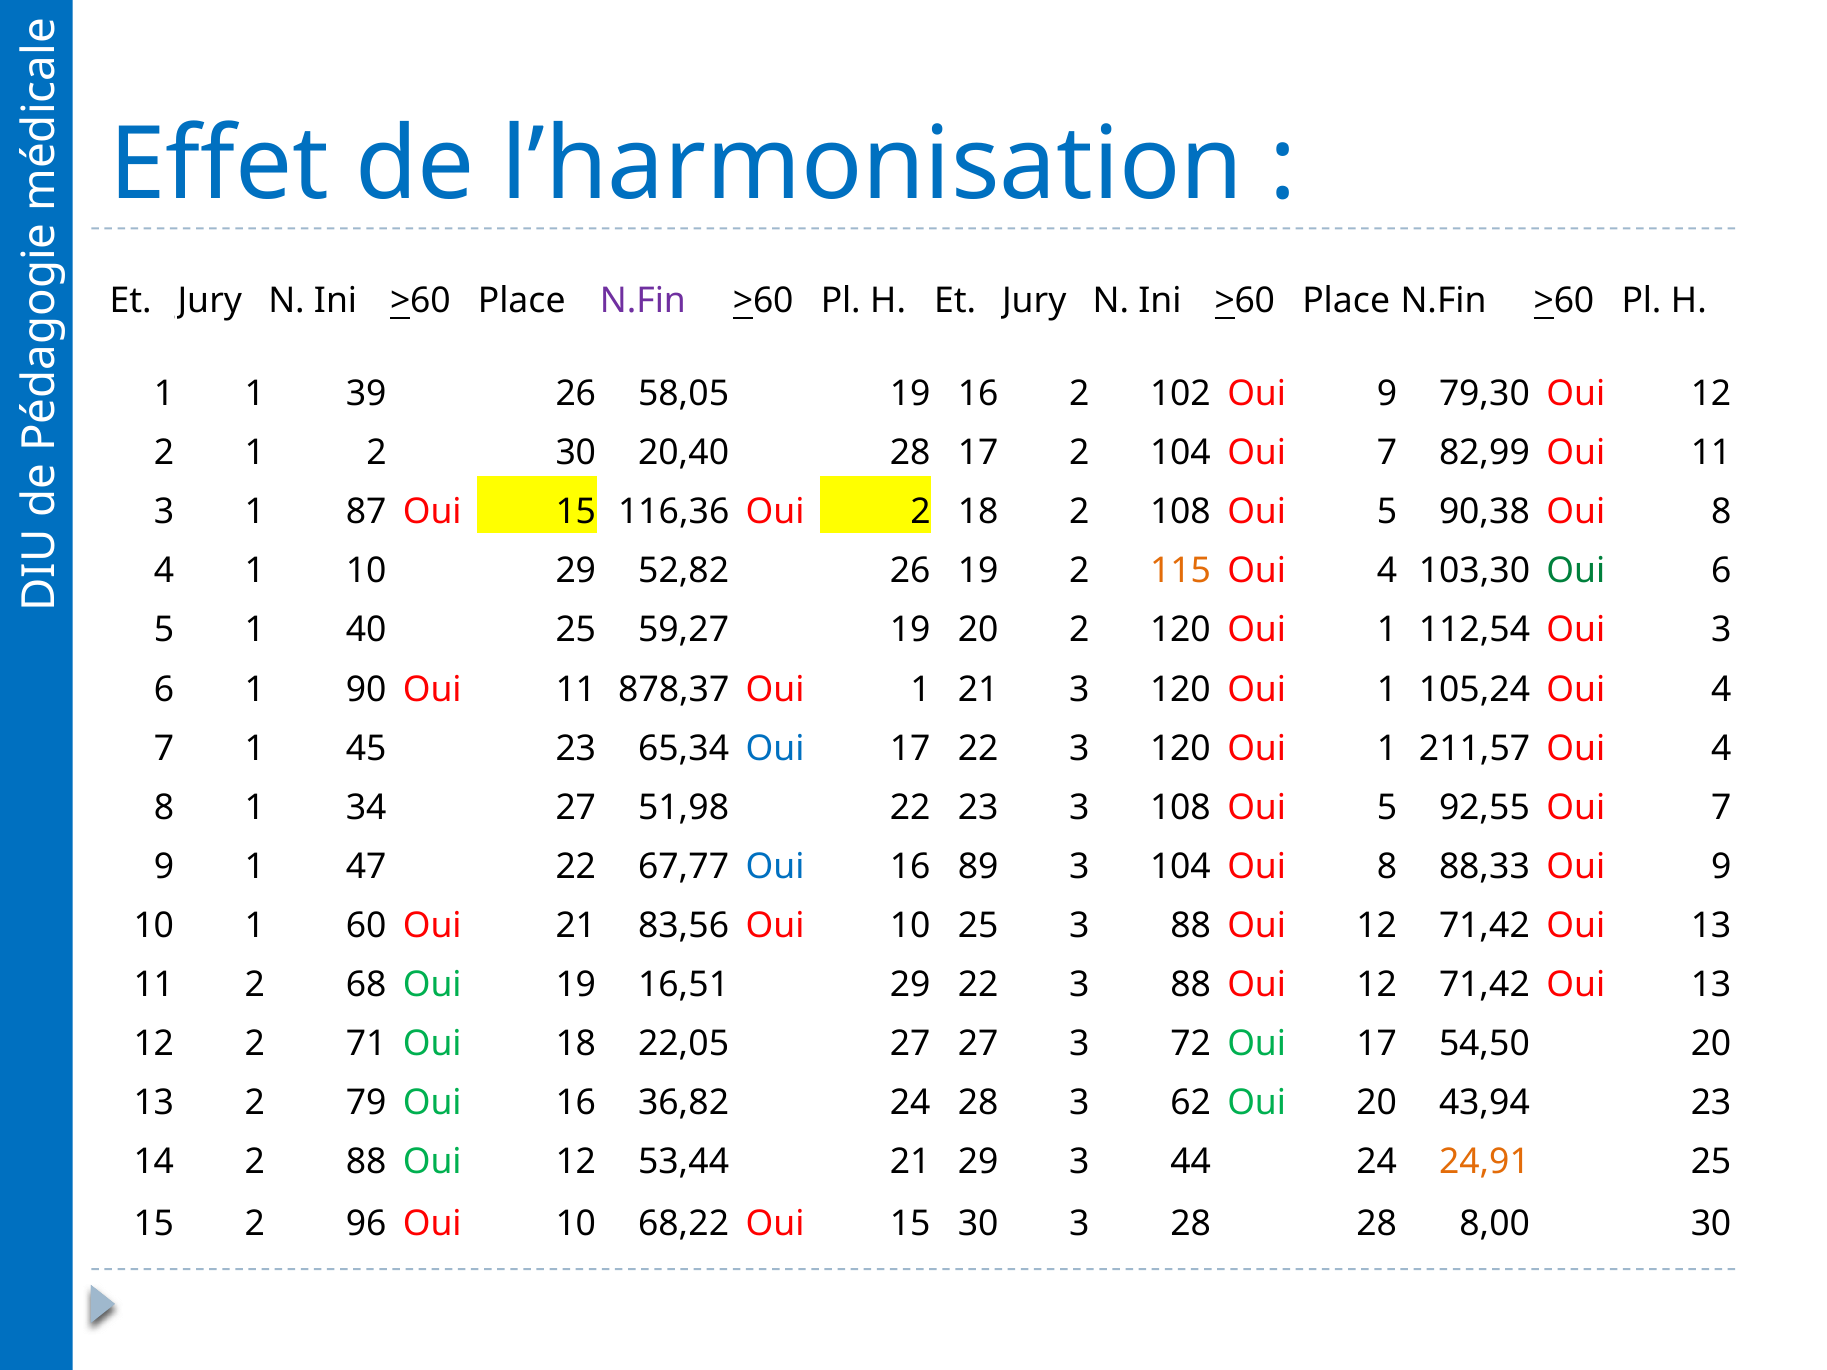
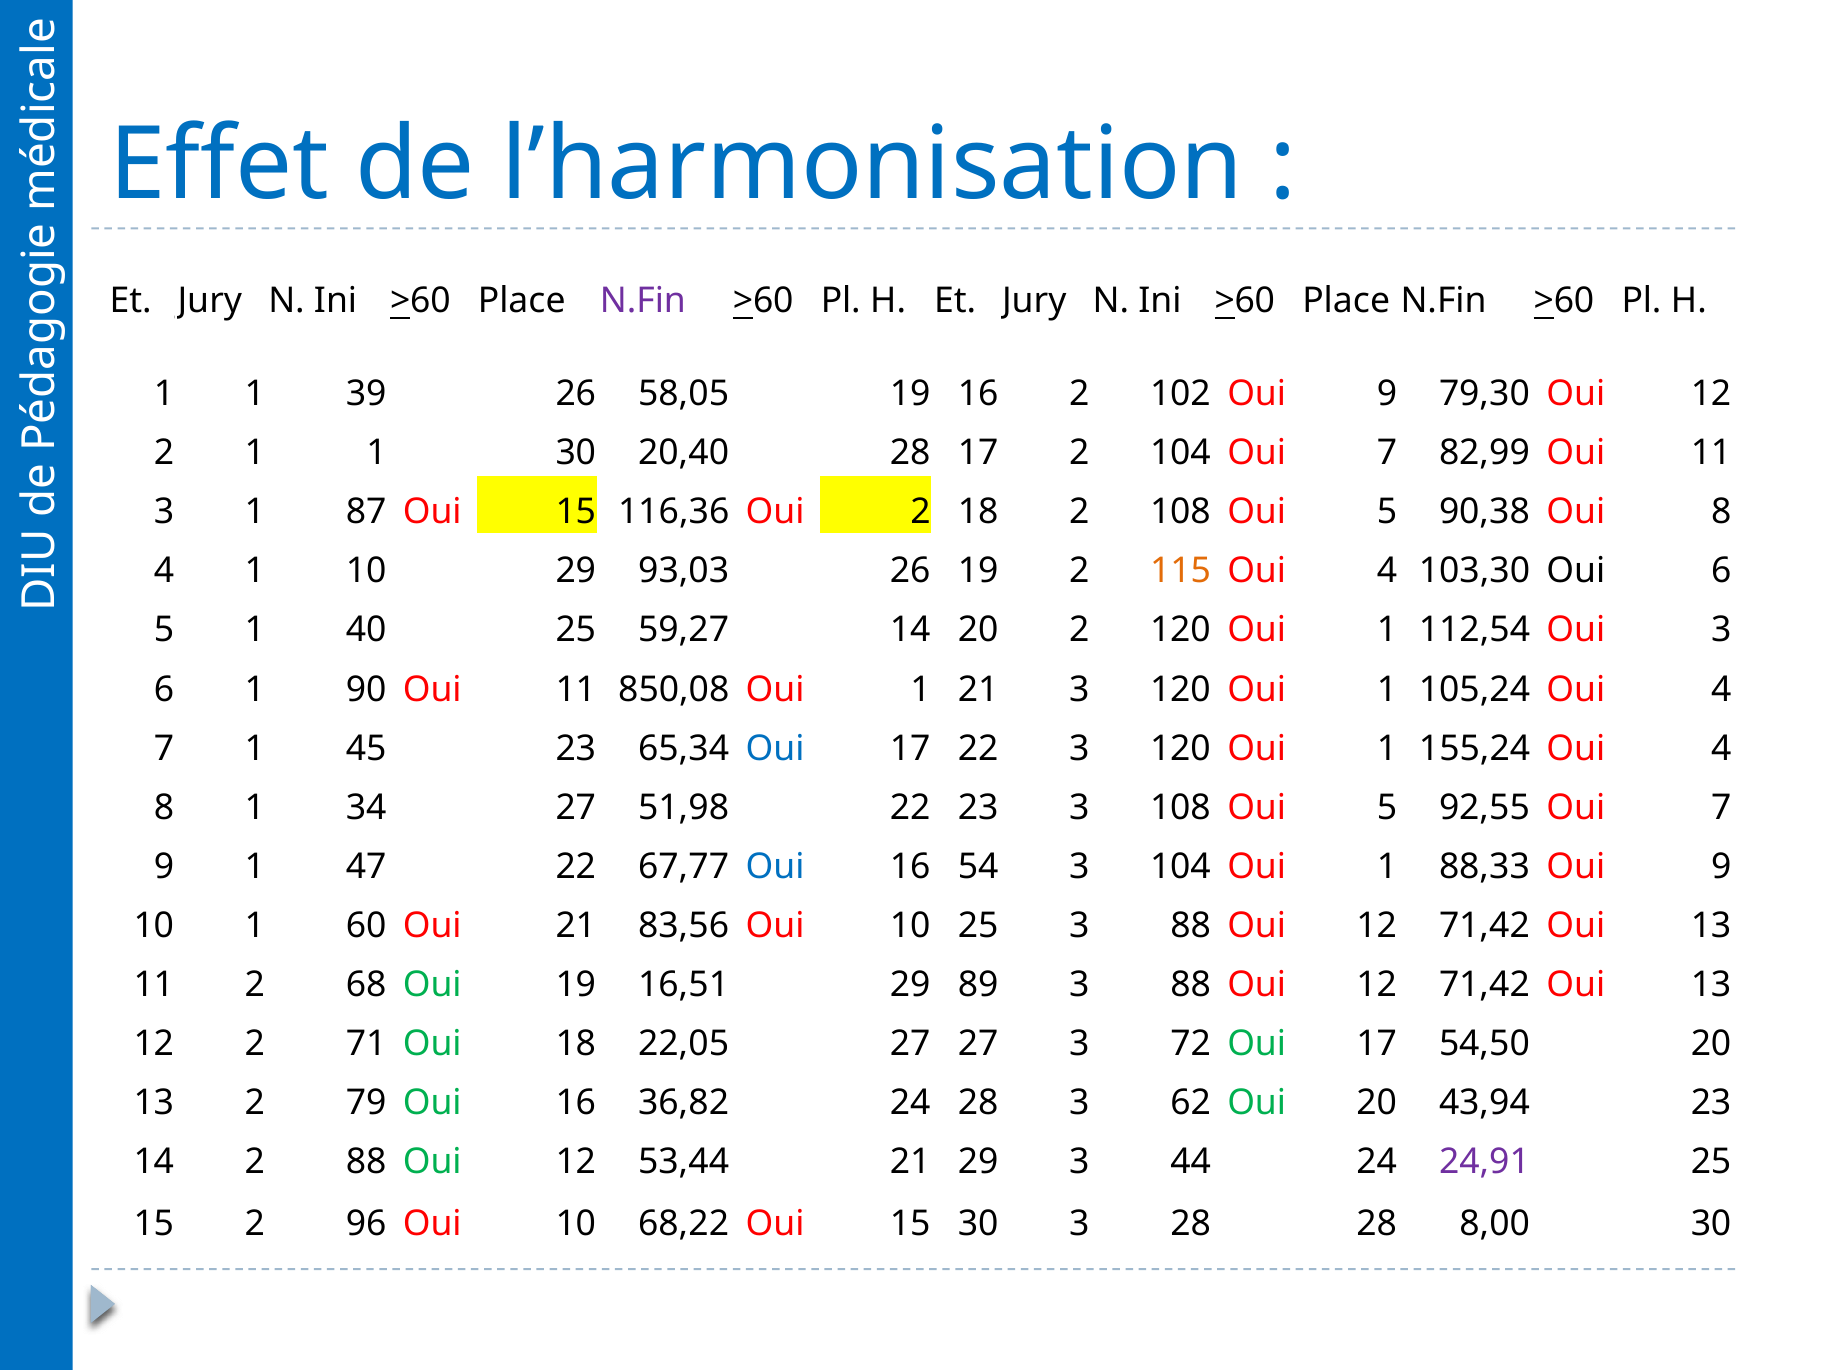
2 1 2: 2 -> 1
52,82: 52,82 -> 93,03
Oui at (1576, 571) colour: green -> black
59,27 19: 19 -> 14
878,37: 878,37 -> 850,08
211,57: 211,57 -> 155,24
89: 89 -> 54
104 Oui 8: 8 -> 1
29 22: 22 -> 89
24,91 colour: orange -> purple
